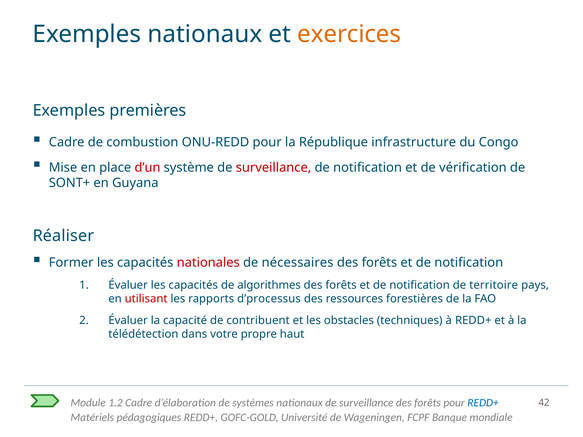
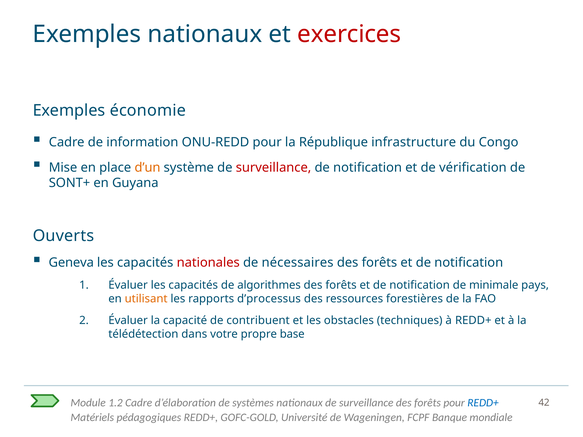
exercices colour: orange -> red
premières: premières -> économie
combustion: combustion -> information
d’un colour: red -> orange
Réaliser: Réaliser -> Ouverts
Former: Former -> Geneva
territoire: territoire -> minimale
utilisant colour: red -> orange
haut: haut -> base
